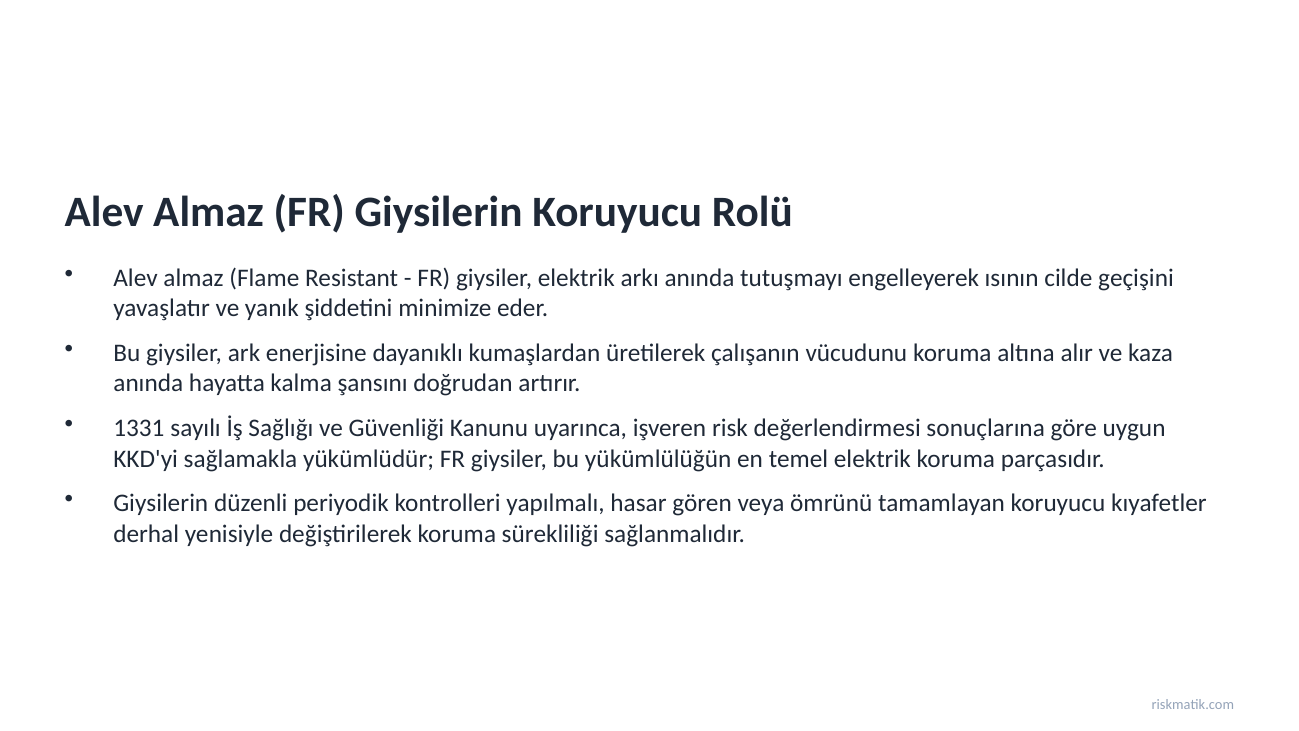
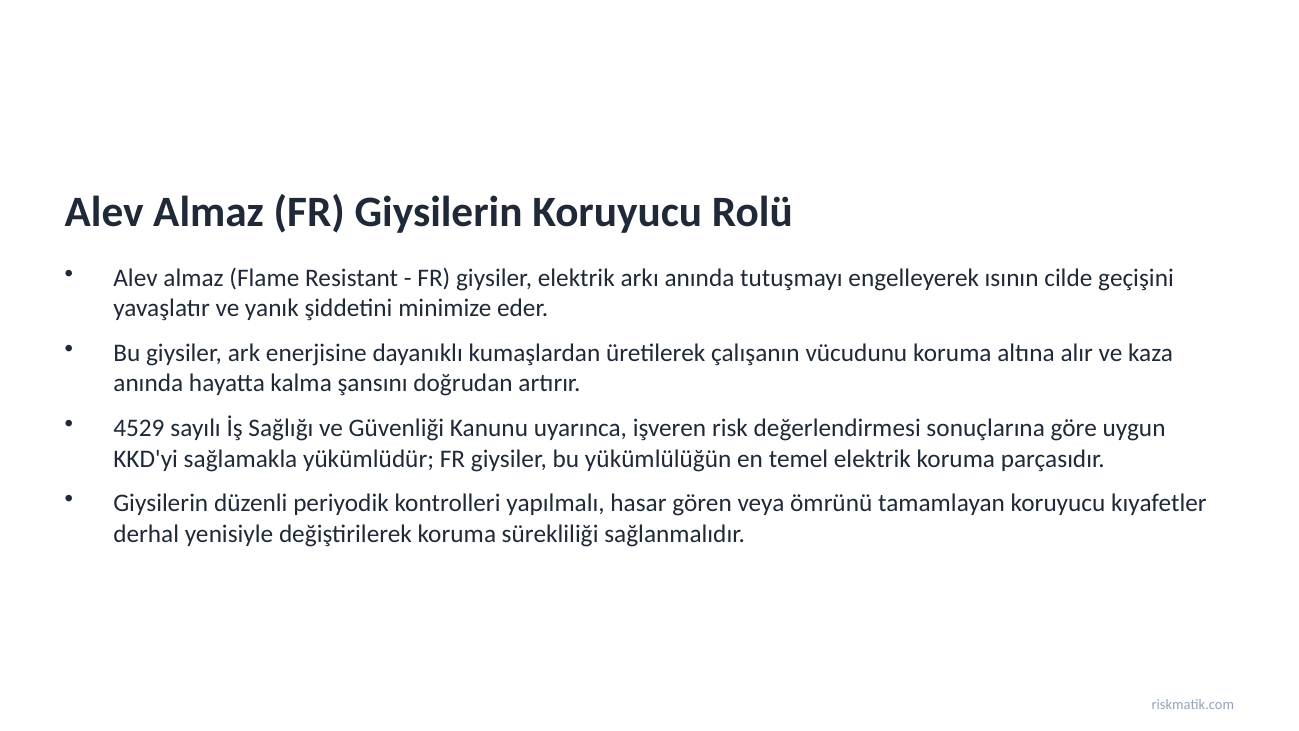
1331: 1331 -> 4529
